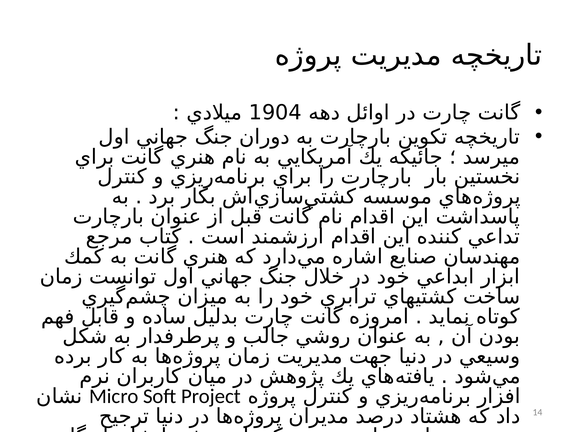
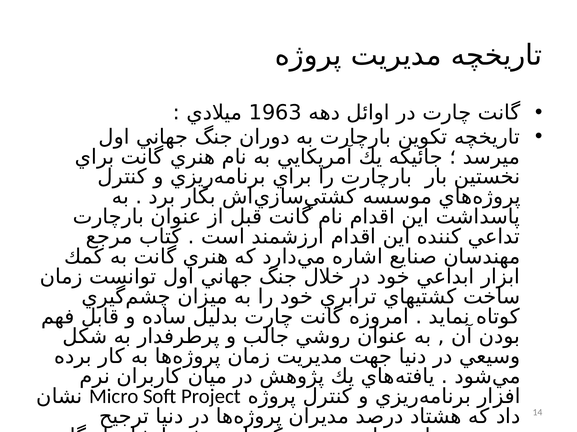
1904: 1904 -> 1963
